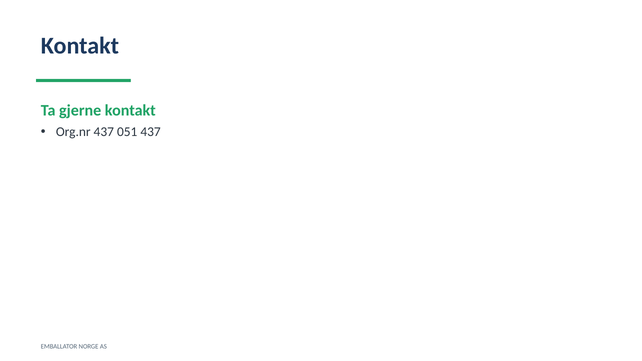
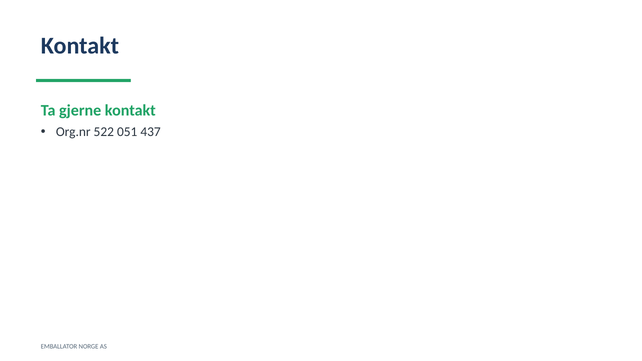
Org.nr 437: 437 -> 522
